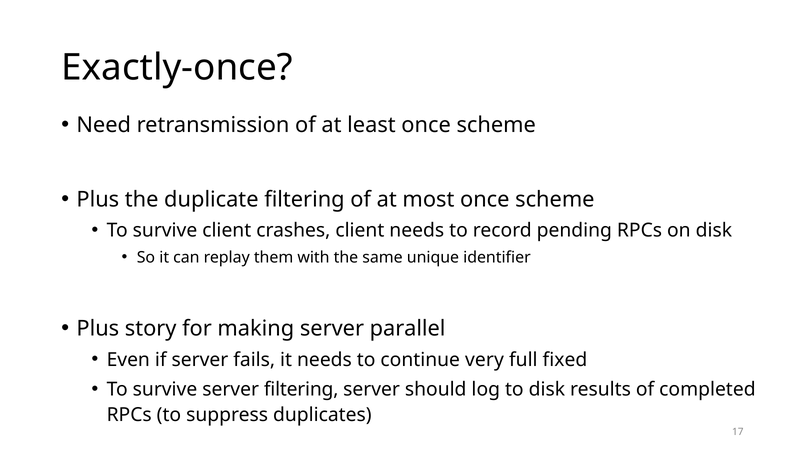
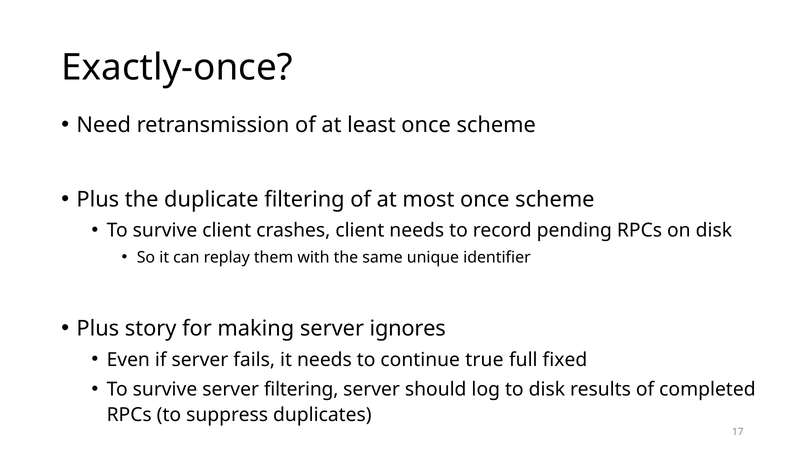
parallel: parallel -> ignores
very: very -> true
